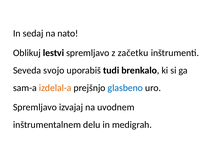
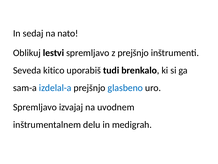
z začetku: začetku -> prejšnjo
svojo: svojo -> kitico
izdelal-a colour: orange -> blue
